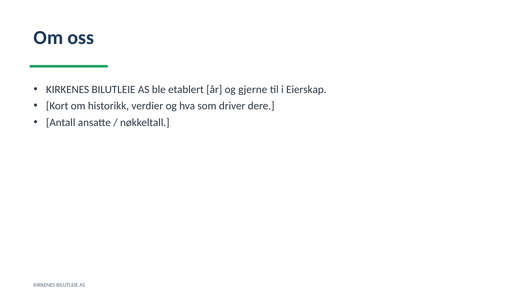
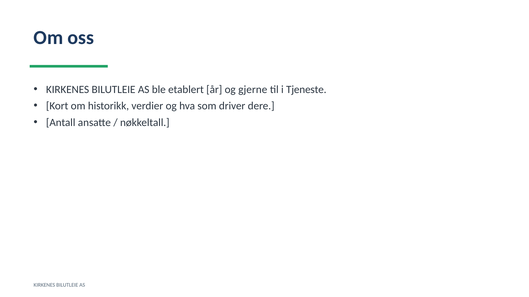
Eierskap: Eierskap -> Tjeneste
